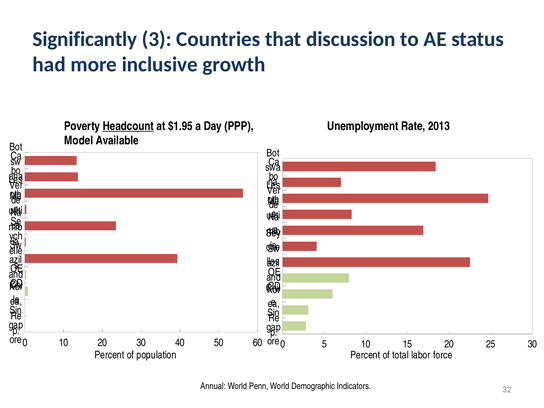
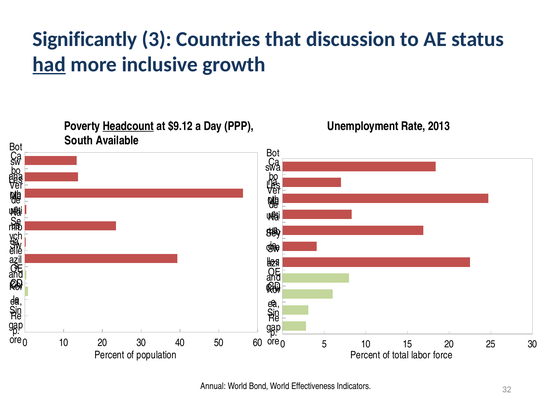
had underline: none -> present
$1.95: $1.95 -> $9.12
Model: Model -> South
Penn: Penn -> Bond
Demographic: Demographic -> Effectiveness
